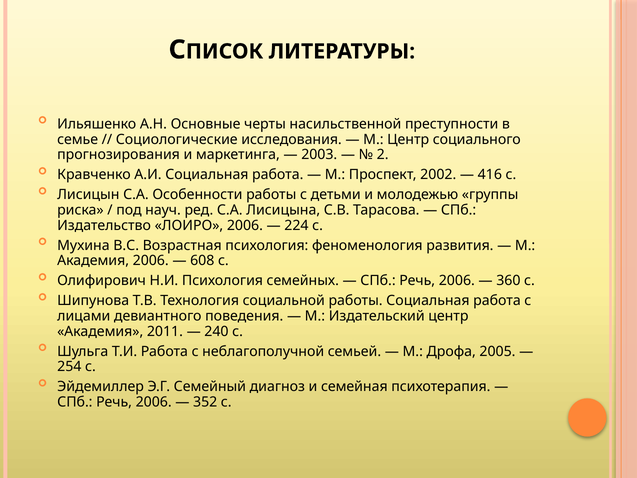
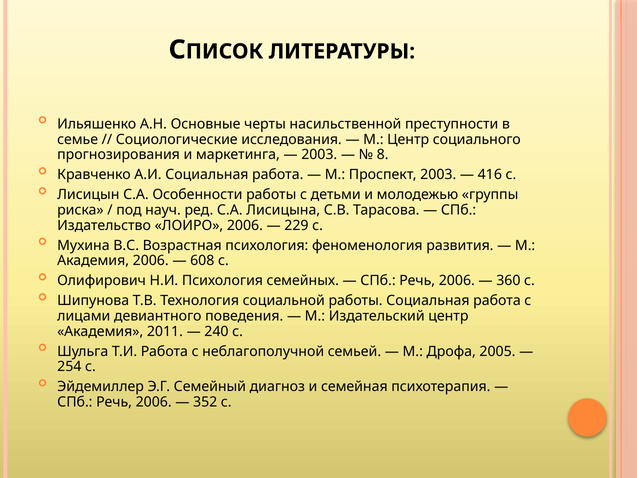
2: 2 -> 8
Проспект 2002: 2002 -> 2003
224: 224 -> 229
